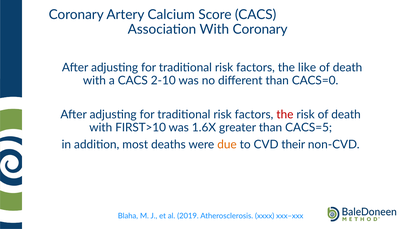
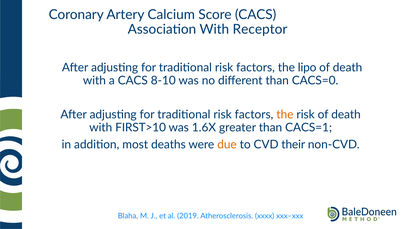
With Coronary: Coronary -> Receptor
like: like -> lipo
2-10: 2-10 -> 8-10
the at (285, 114) colour: red -> orange
CACS=5: CACS=5 -> CACS=1
